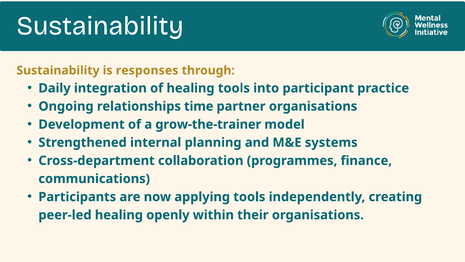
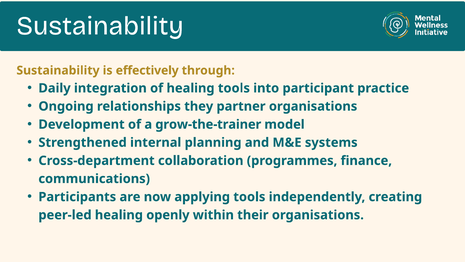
responses: responses -> effectively
time: time -> they
